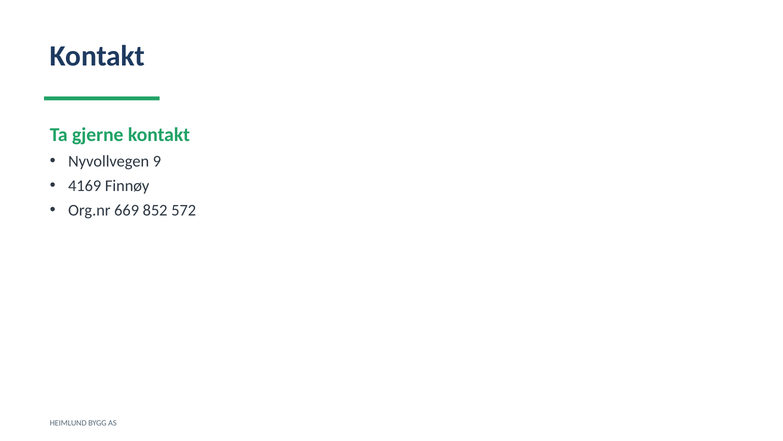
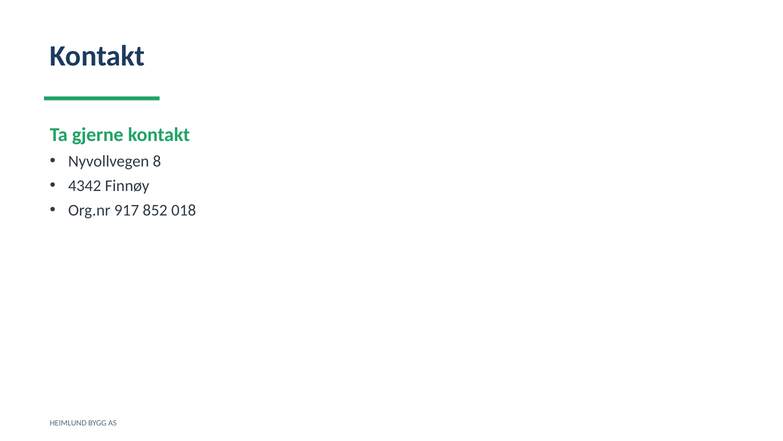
9: 9 -> 8
4169: 4169 -> 4342
669: 669 -> 917
572: 572 -> 018
